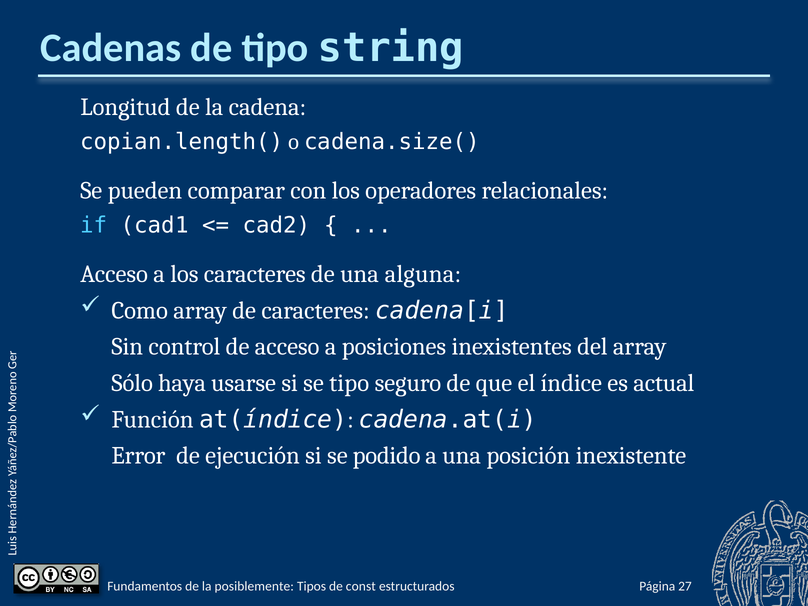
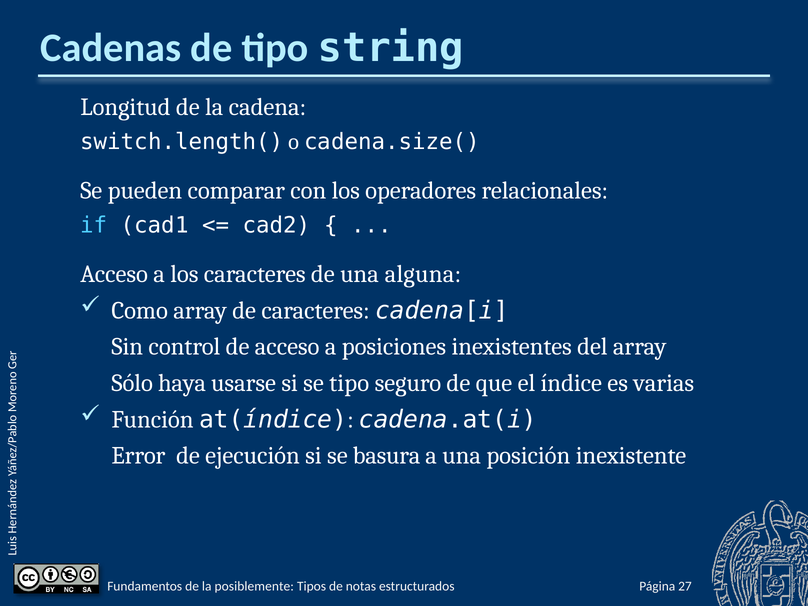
copian.length(: copian.length( -> switch.length(
actual: actual -> varias
podido: podido -> basura
const: const -> notas
